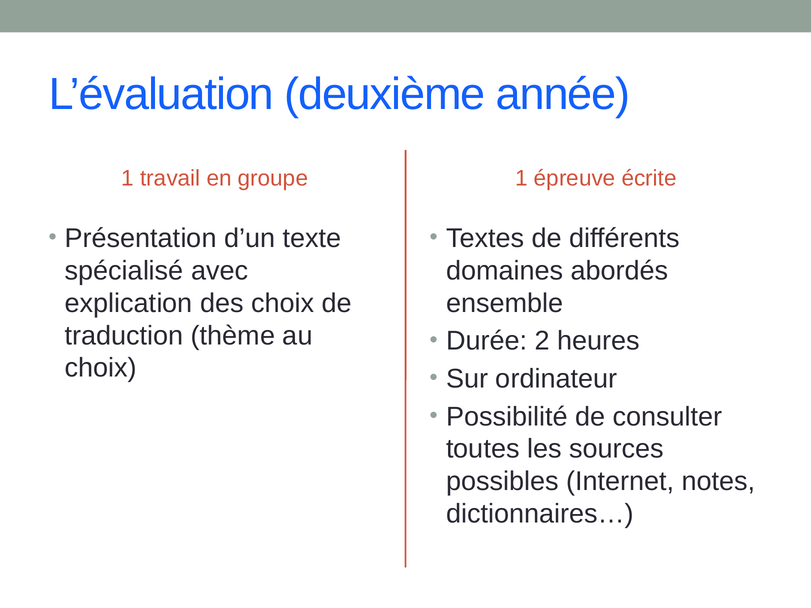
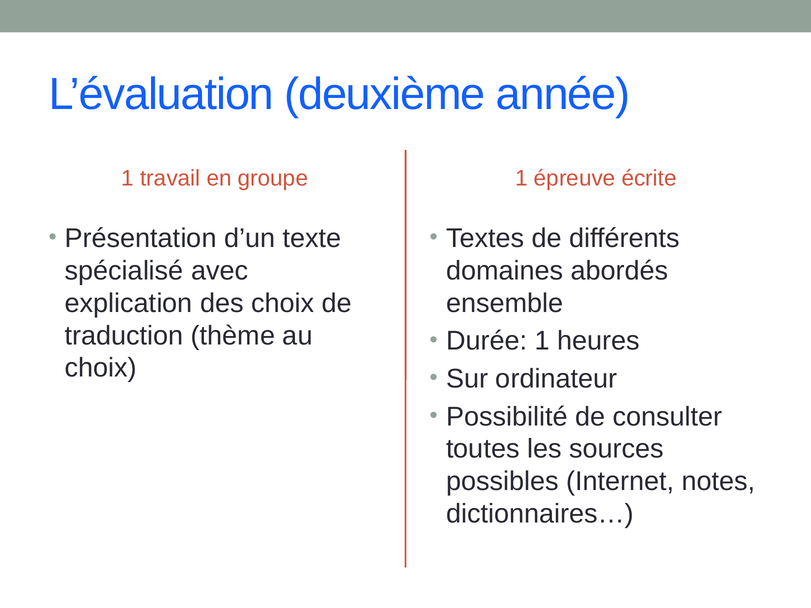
Durée 2: 2 -> 1
